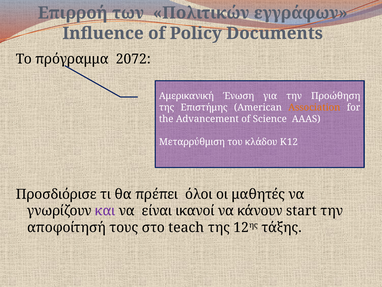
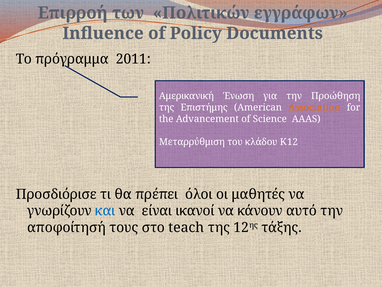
2072: 2072 -> 2011
και colour: purple -> blue
start: start -> αυτό
